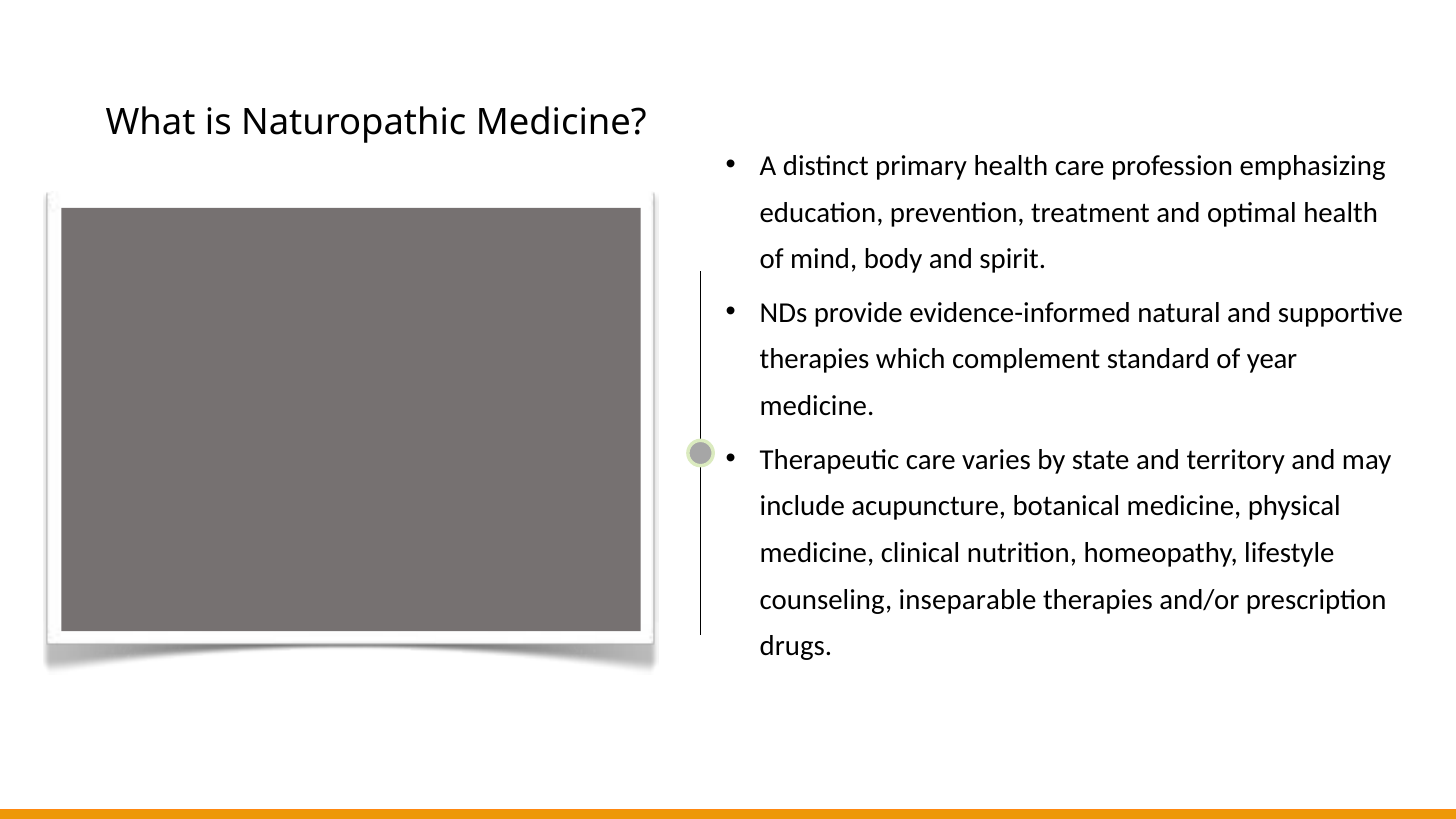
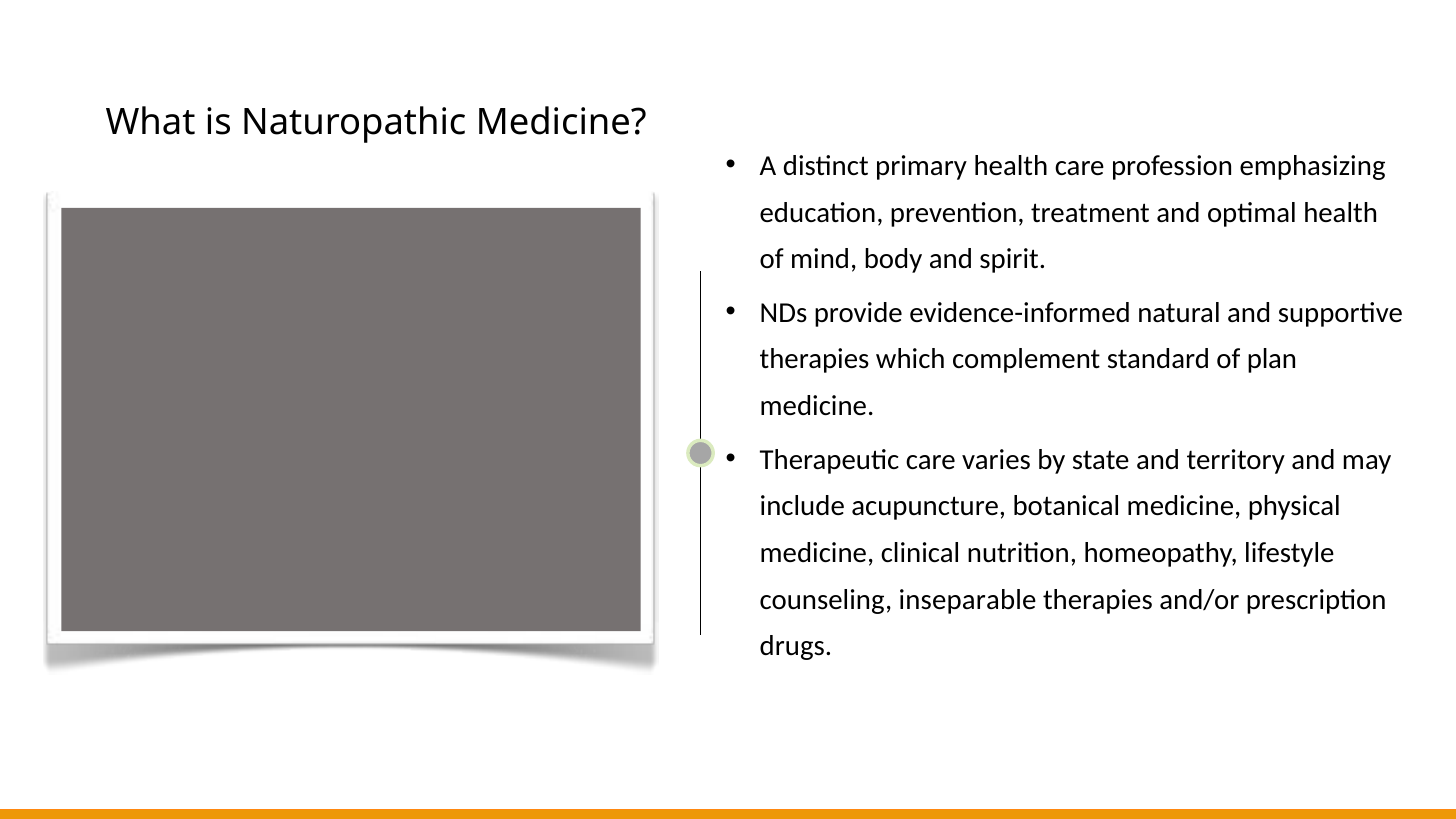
year: year -> plan
